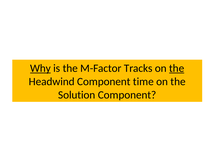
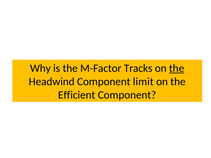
Why underline: present -> none
time: time -> limit
Solution: Solution -> Efficient
